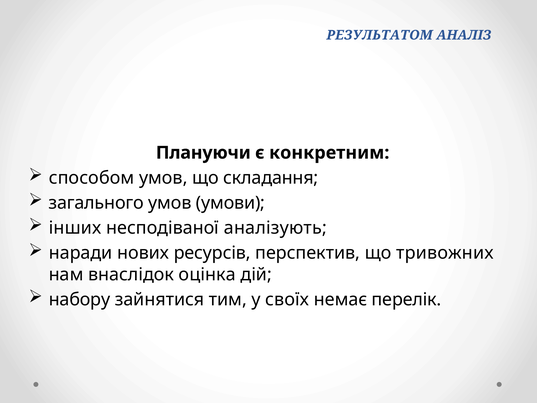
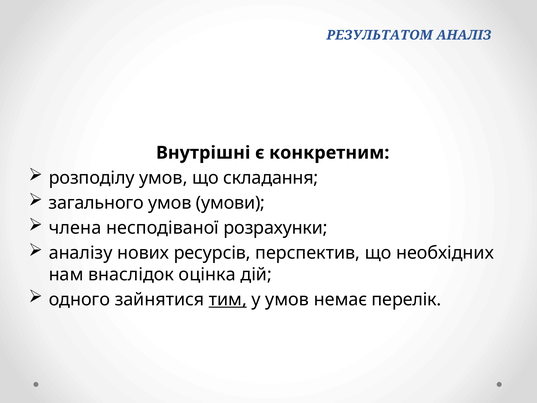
Плануючи: Плануючи -> Внутрішні
способом: способом -> розподілу
інших: інших -> члена
аналізують: аналізують -> розрахунки
наради: наради -> аналізу
тривожних: тривожних -> необхідних
набору: набору -> одного
тим underline: none -> present
у своїх: своїх -> умов
